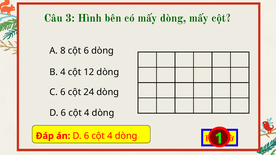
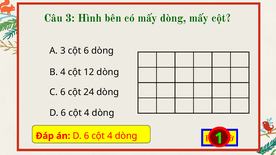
A 8: 8 -> 3
